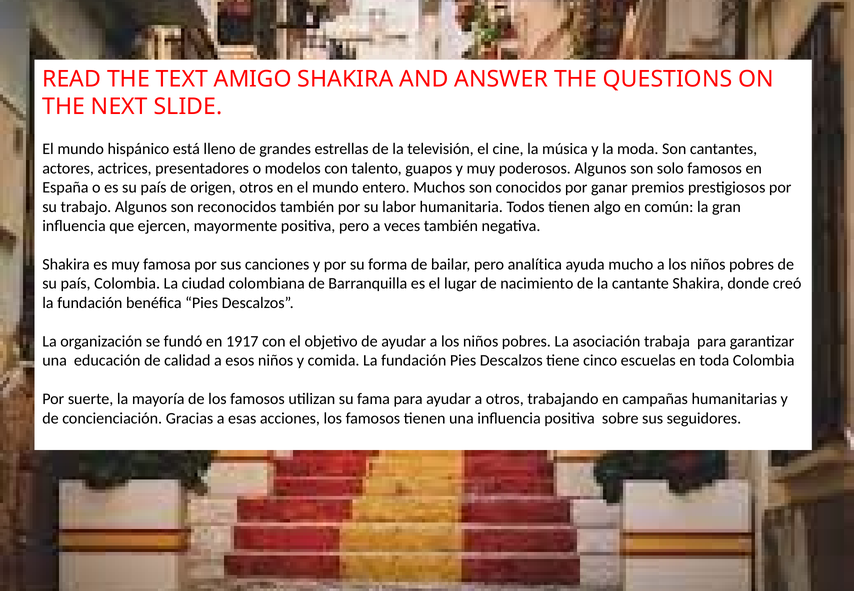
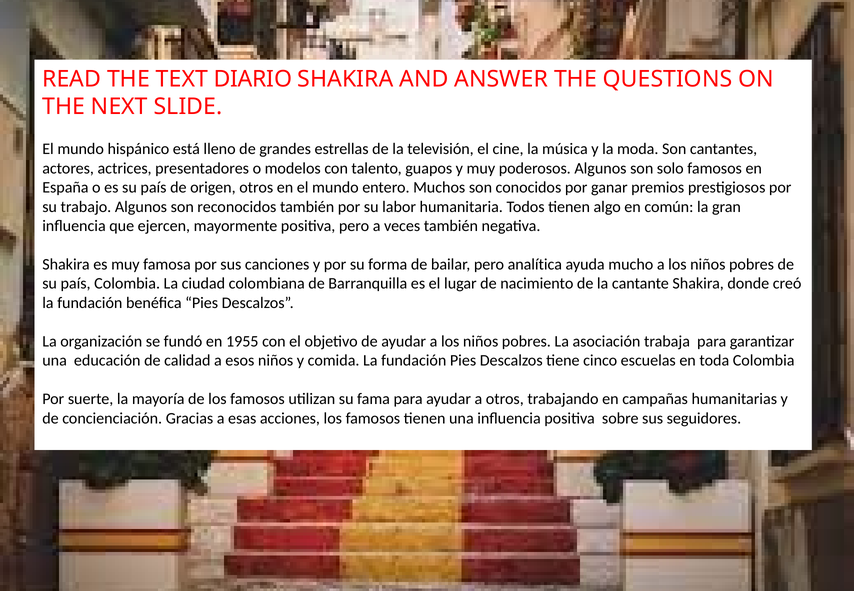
AMIGO: AMIGO -> DIARIO
1917: 1917 -> 1955
